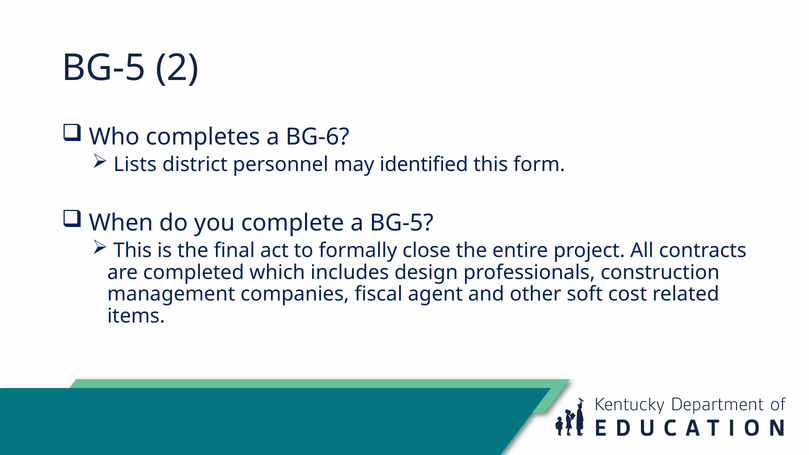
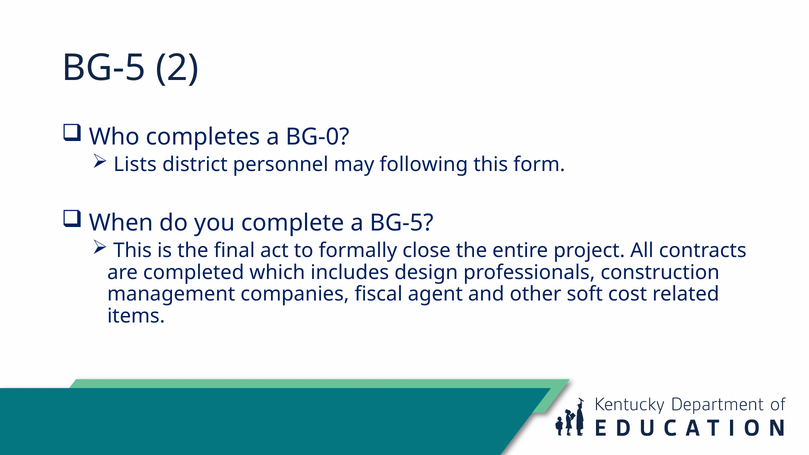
BG-6: BG-6 -> BG-0
identified: identified -> following
